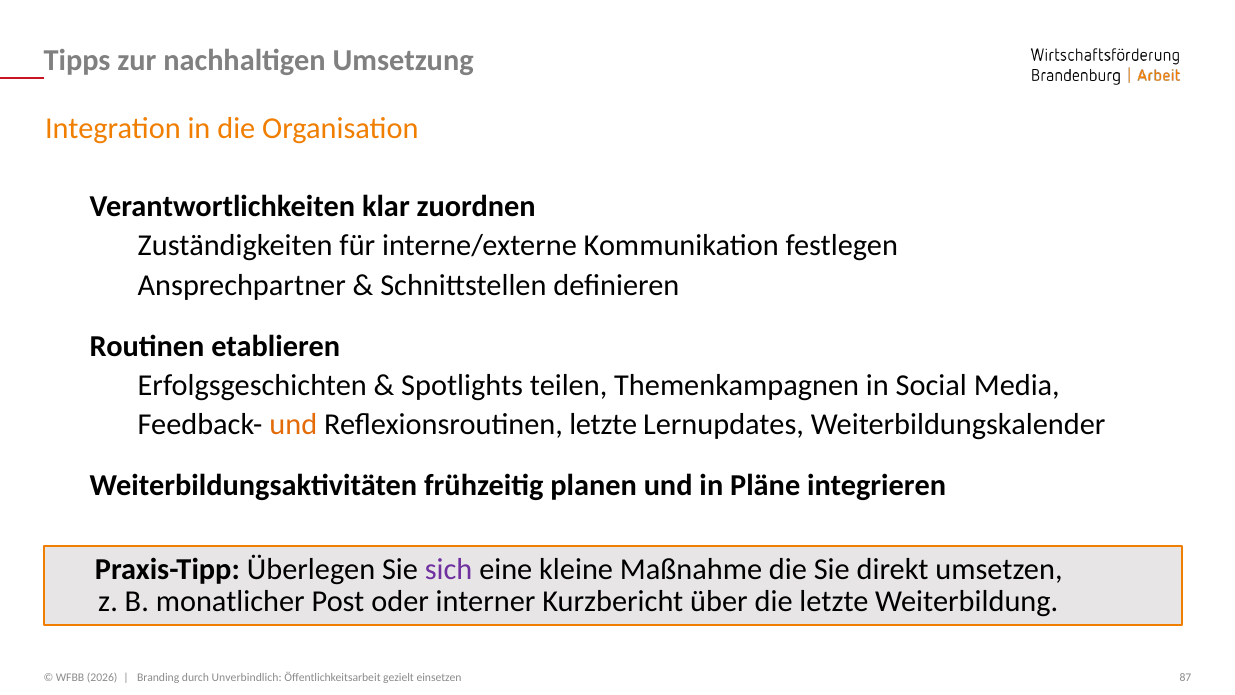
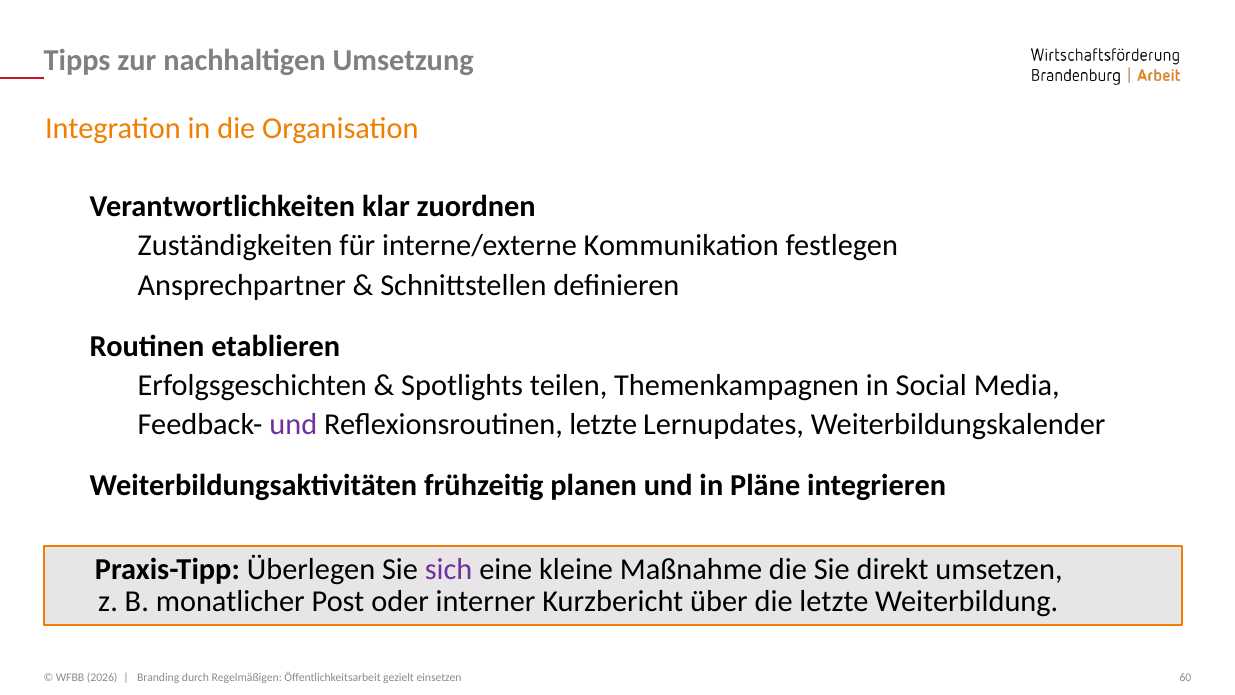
und at (293, 424) colour: orange -> purple
Unverbindlich: Unverbindlich -> Regelmäßigen
87: 87 -> 60
